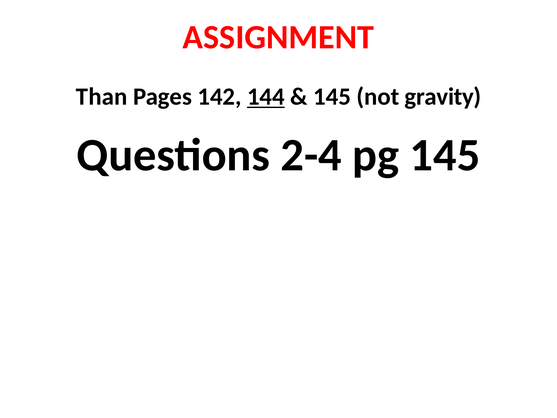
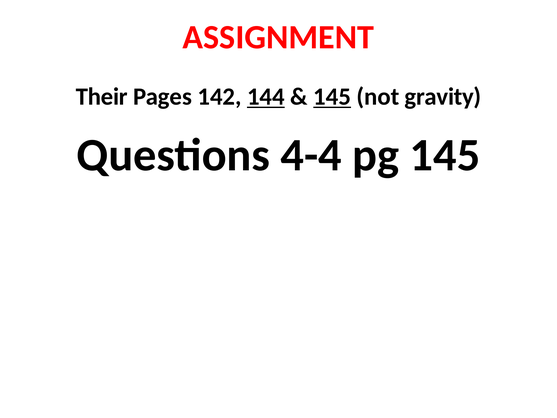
Than: Than -> Their
145 at (332, 97) underline: none -> present
2-4: 2-4 -> 4-4
